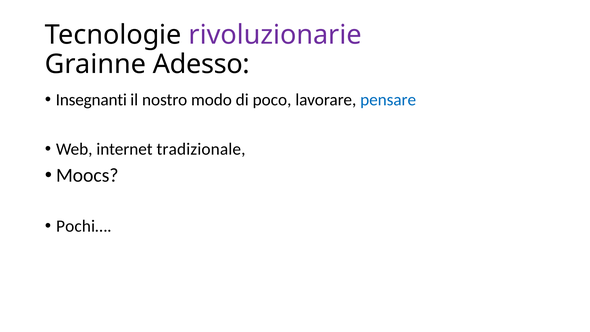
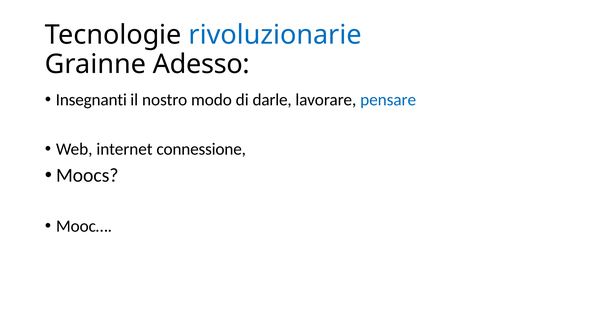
rivoluzionarie colour: purple -> blue
poco: poco -> darle
tradizionale: tradizionale -> connessione
Pochi…: Pochi… -> Mooc…
